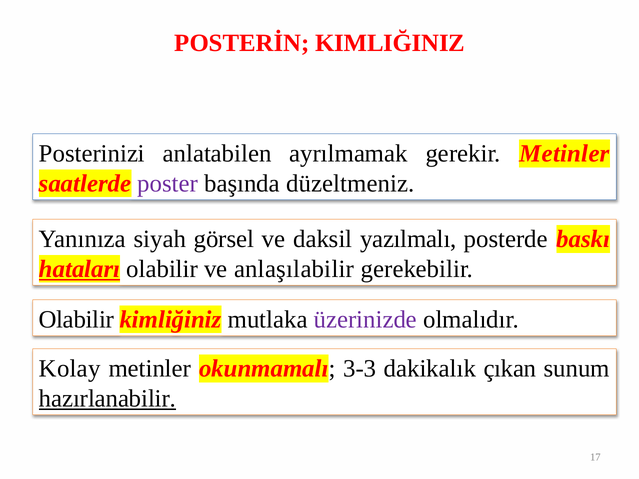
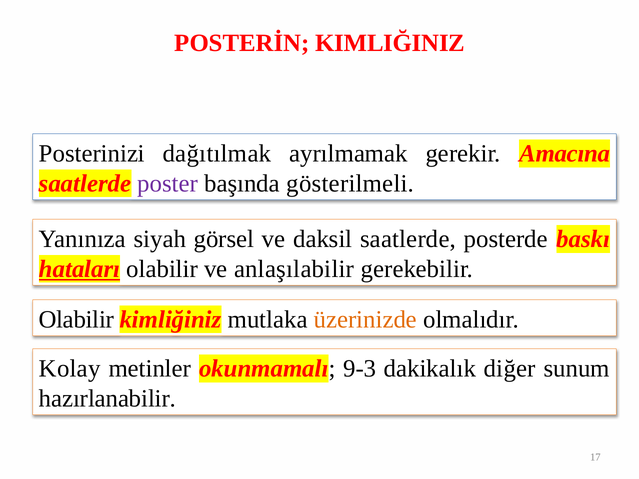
anlatabilen: anlatabilen -> dağıtılmak
gerekir Metinler: Metinler -> Amacına
düzeltmeniz: düzeltmeniz -> gösterilmeli
daksil yazılmalı: yazılmalı -> saatlerde
üzerinizde colour: purple -> orange
3-3: 3-3 -> 9-3
çıkan: çıkan -> diğer
hazırlanabilir underline: present -> none
